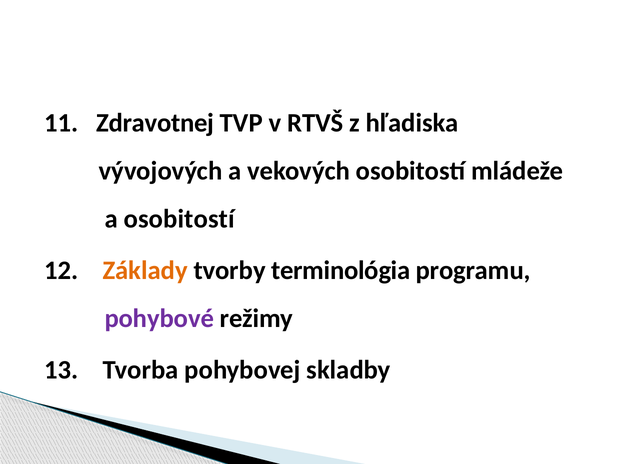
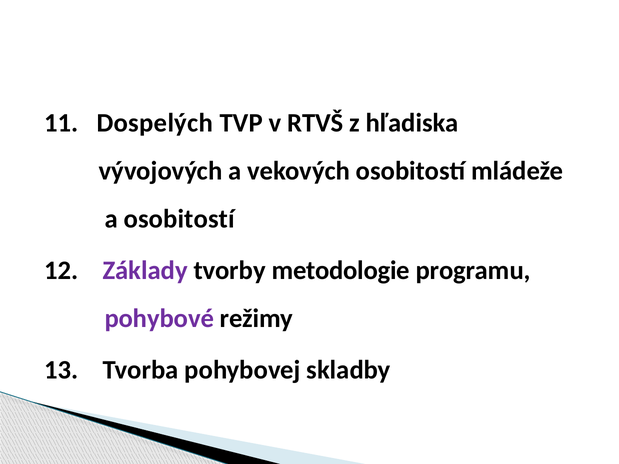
Zdravotnej: Zdravotnej -> Dospelých
Základy colour: orange -> purple
terminológia: terminológia -> metodologie
